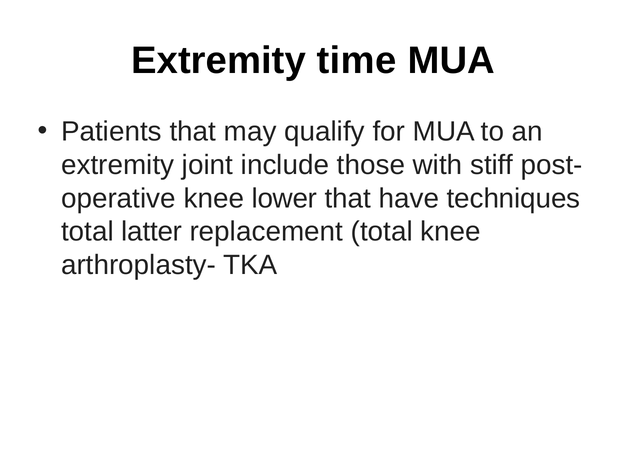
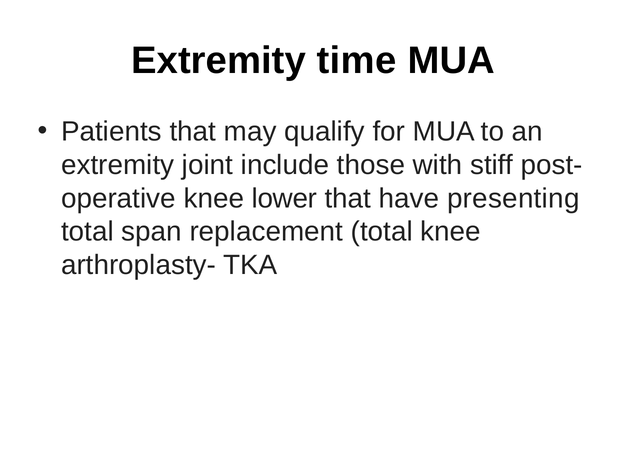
techniques: techniques -> presenting
latter: latter -> span
